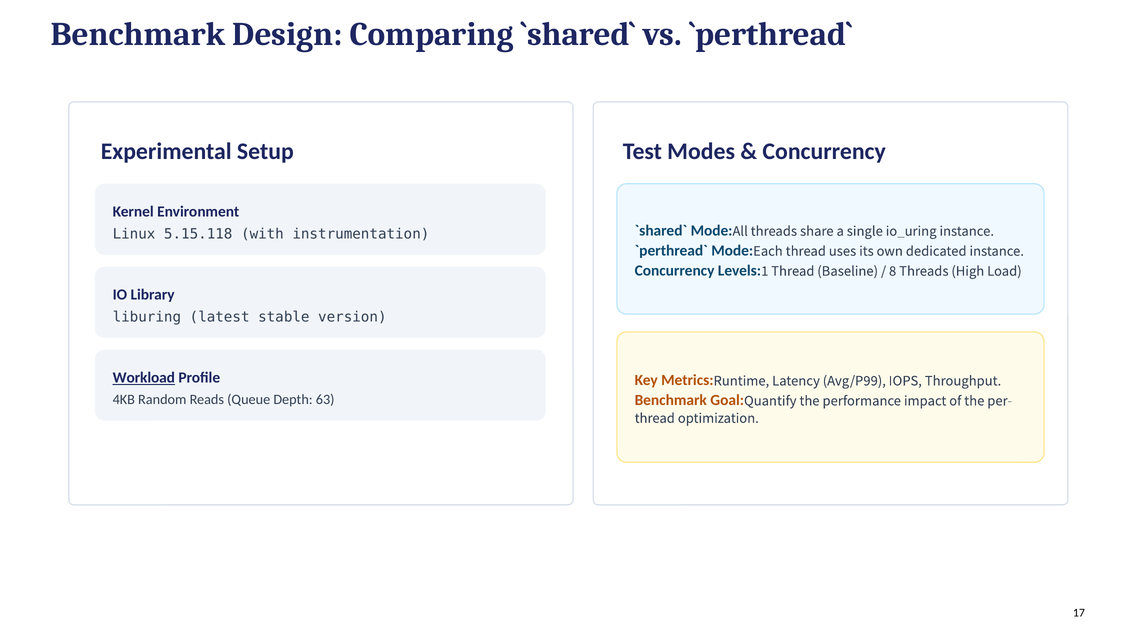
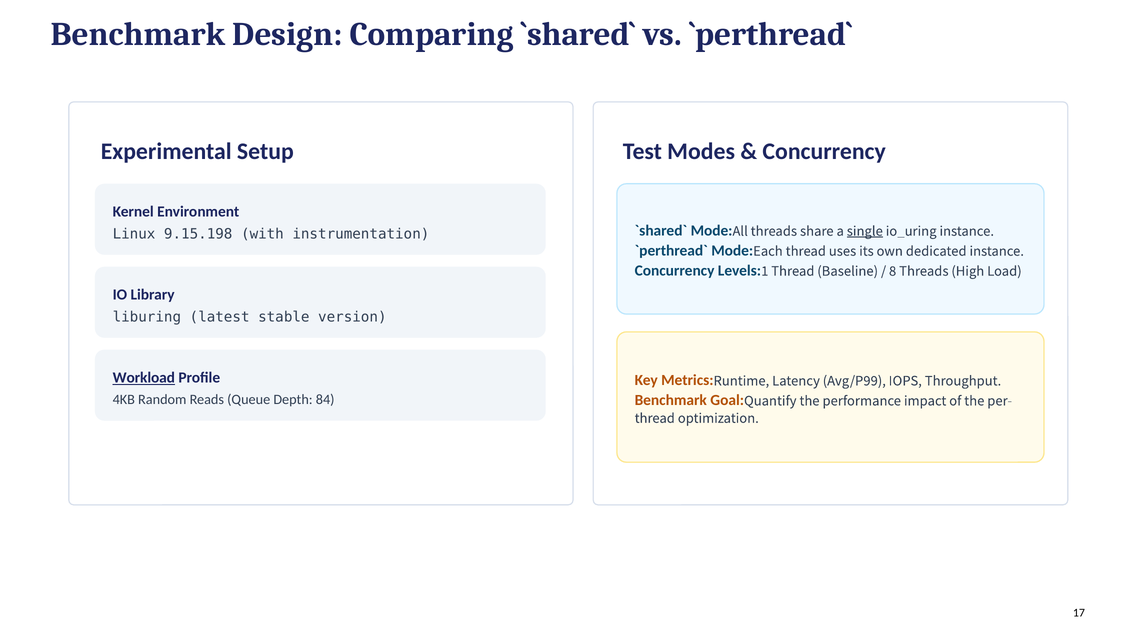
5.15.118: 5.15.118 -> 9.15.198
single underline: none -> present
63: 63 -> 84
